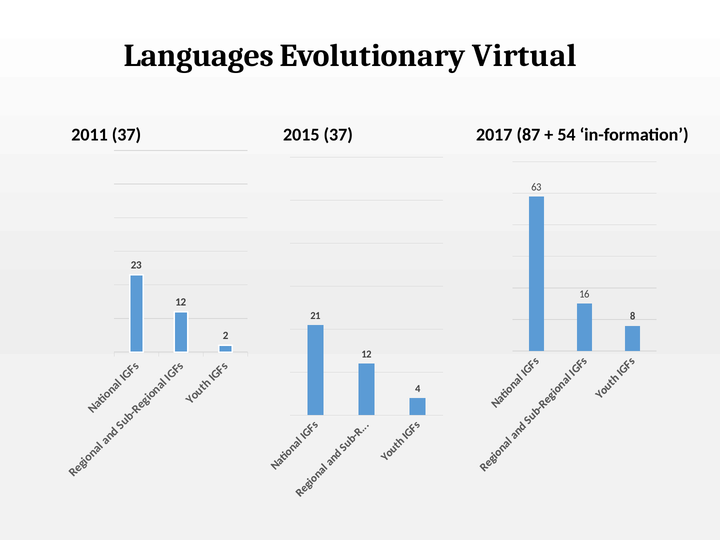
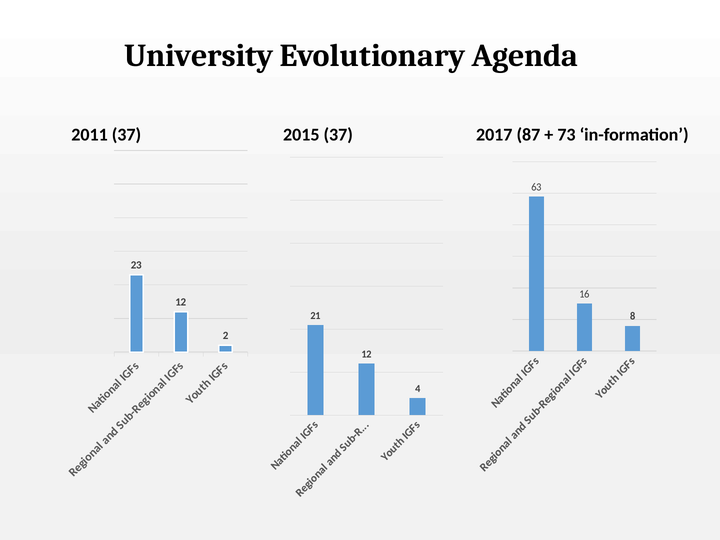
Languages: Languages -> University
Virtual: Virtual -> Agenda
54: 54 -> 73
